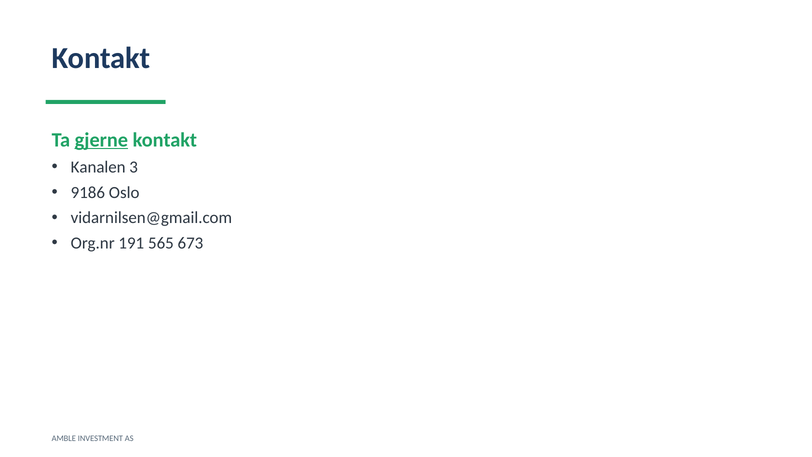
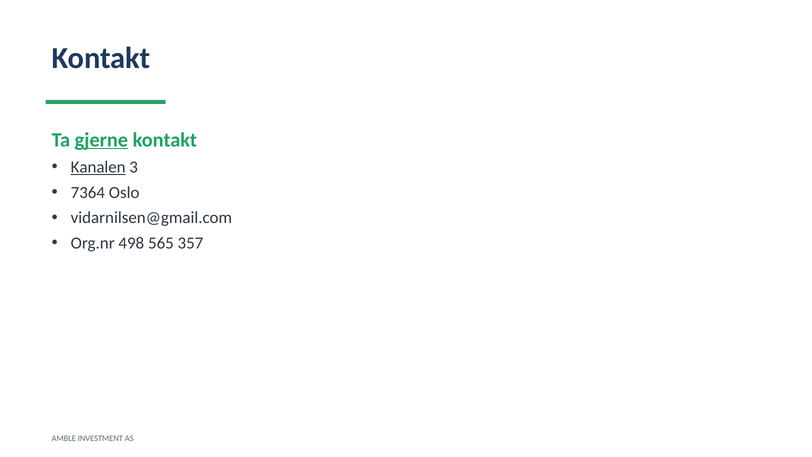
Kanalen underline: none -> present
9186: 9186 -> 7364
191: 191 -> 498
673: 673 -> 357
